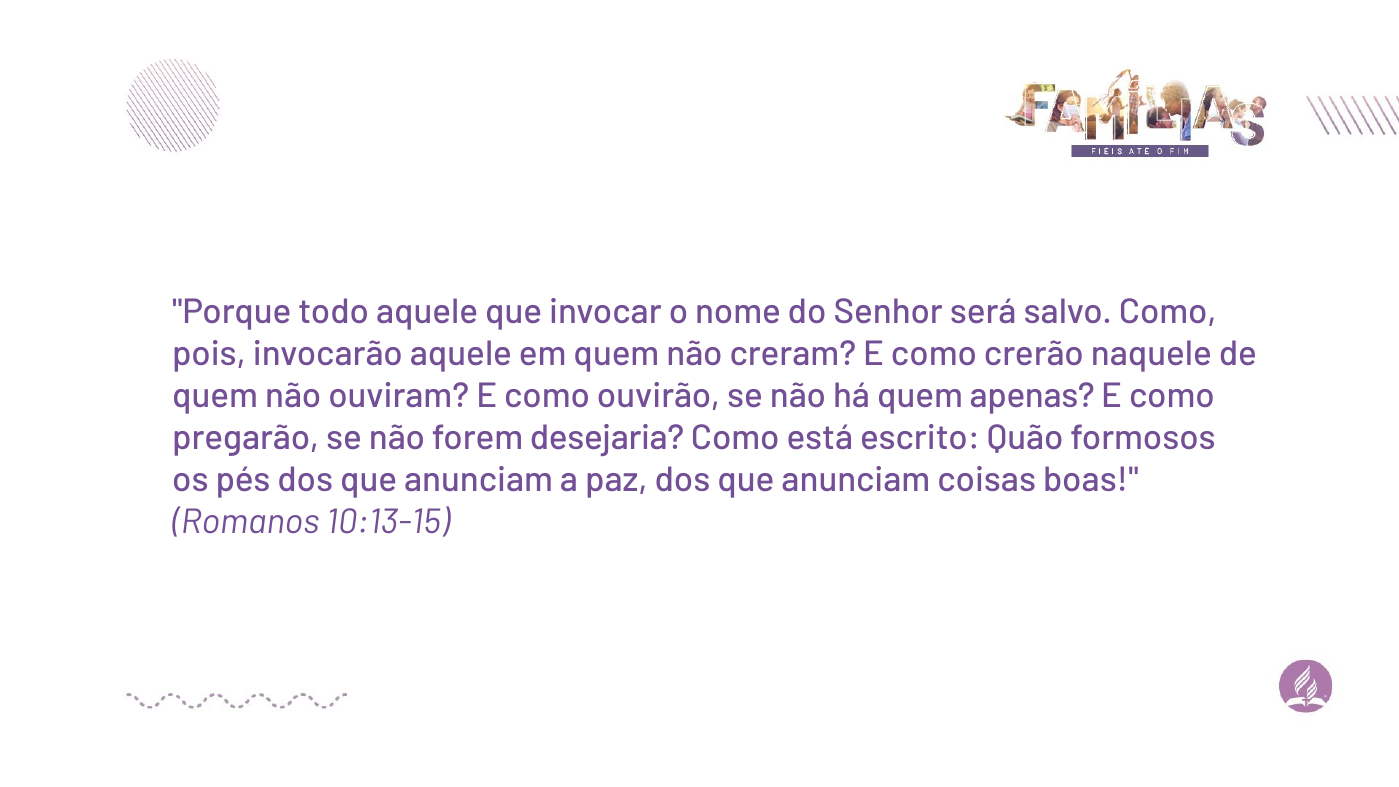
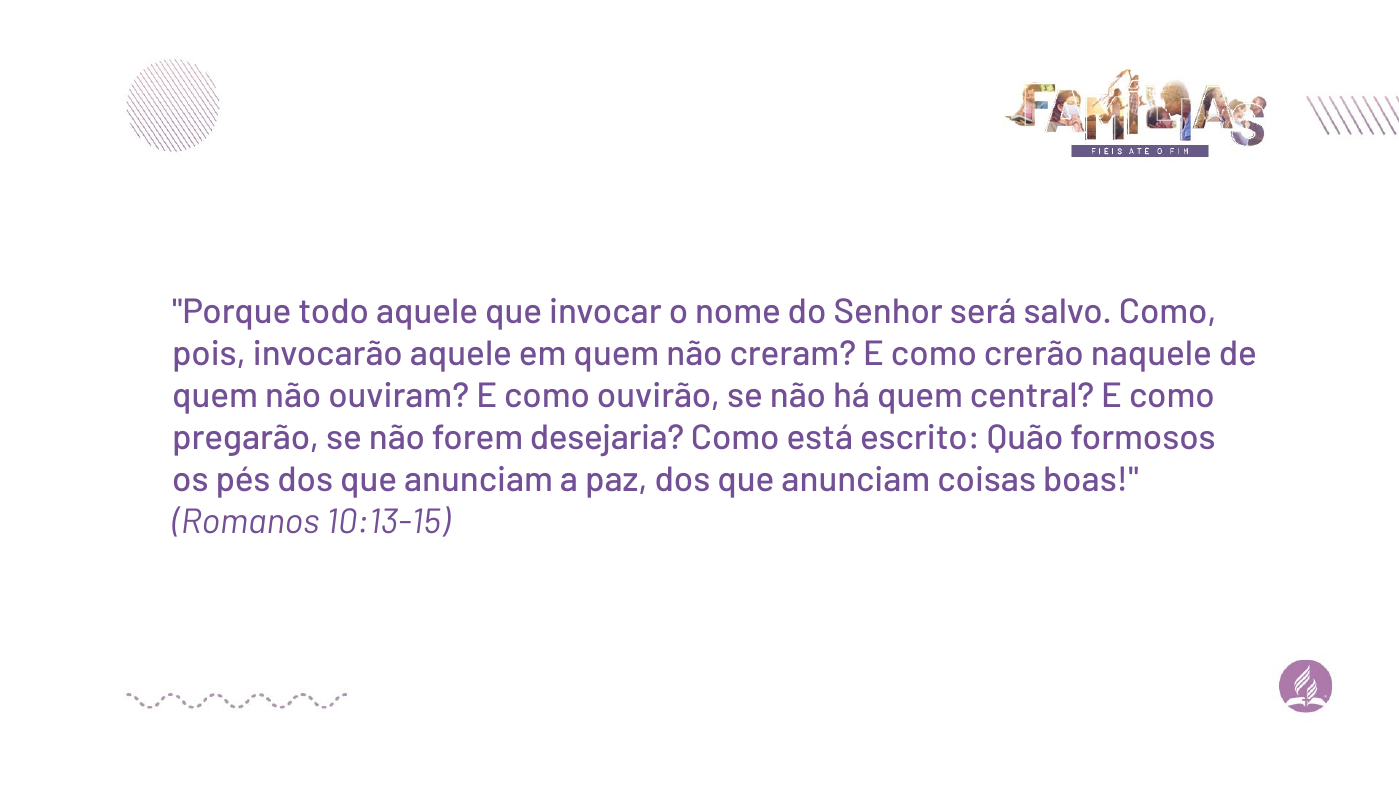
apenas: apenas -> central
